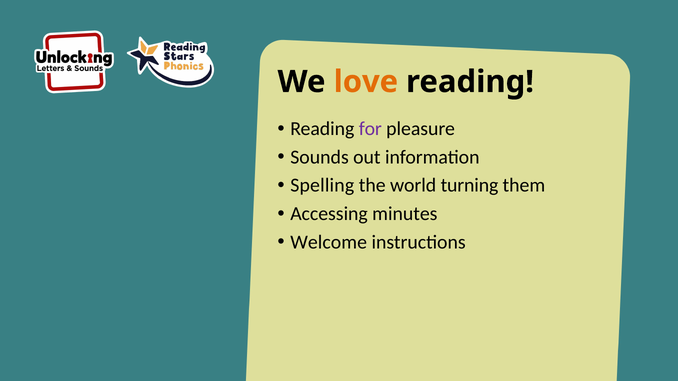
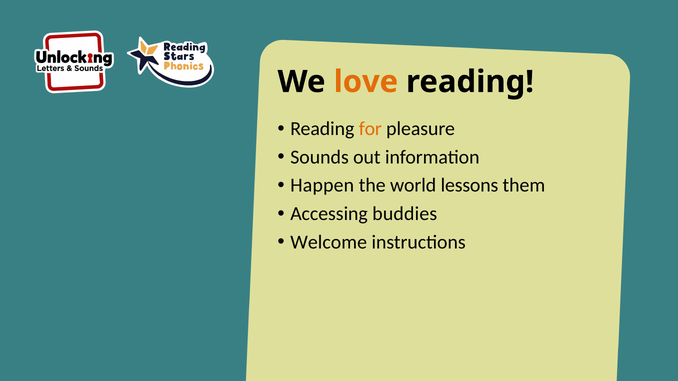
for colour: purple -> orange
Spelling: Spelling -> Happen
turning: turning -> lessons
minutes: minutes -> buddies
